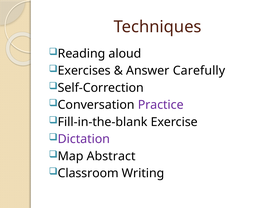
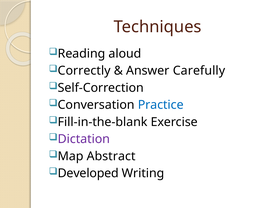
Exercises: Exercises -> Correctly
Practice colour: purple -> blue
Classroom: Classroom -> Developed
